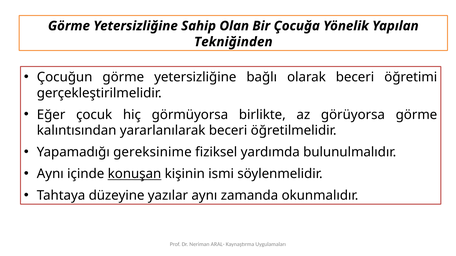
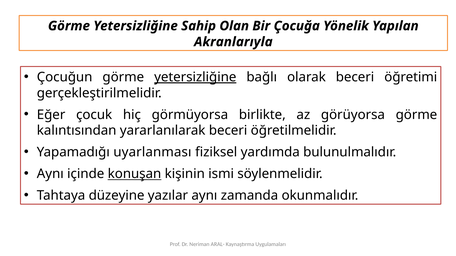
Tekniğinden: Tekniğinden -> Akranlarıyla
yetersizliğine at (195, 77) underline: none -> present
gereksinime: gereksinime -> uyarlanması
